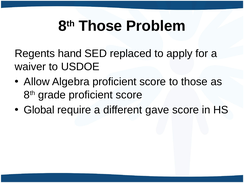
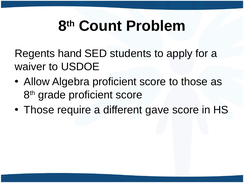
8th Those: Those -> Count
replaced: replaced -> students
Global at (39, 110): Global -> Those
